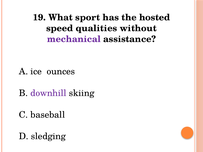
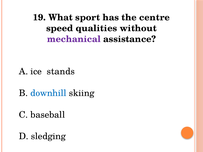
hosted: hosted -> centre
ounces: ounces -> stands
downhill colour: purple -> blue
